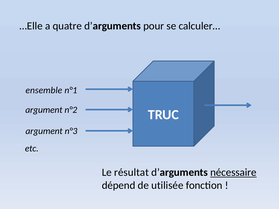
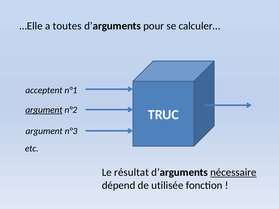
quatre: quatre -> toutes
ensemble: ensemble -> acceptent
argument at (44, 110) underline: none -> present
